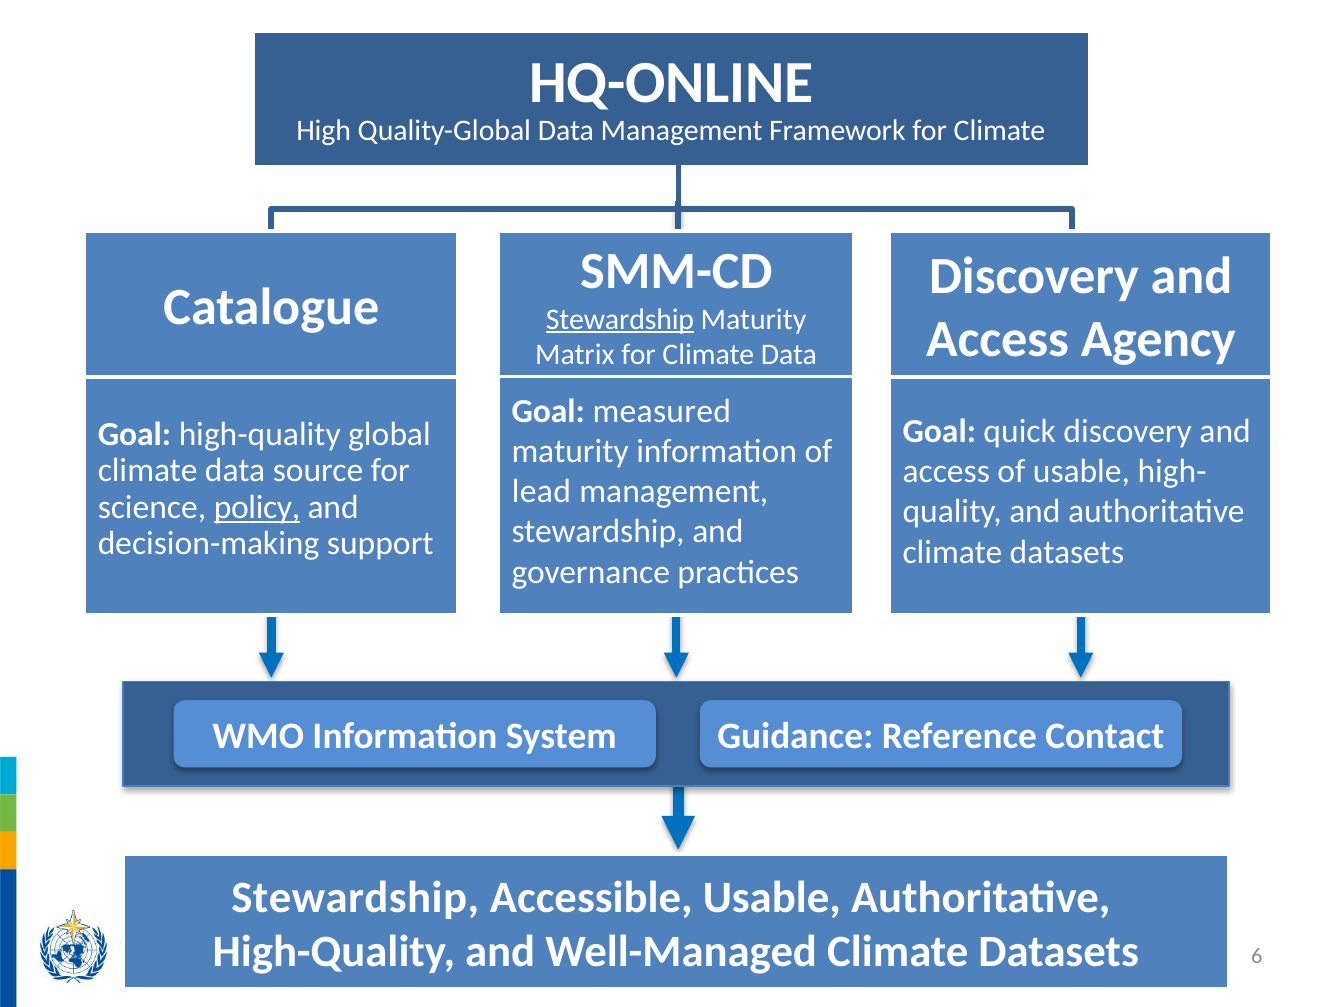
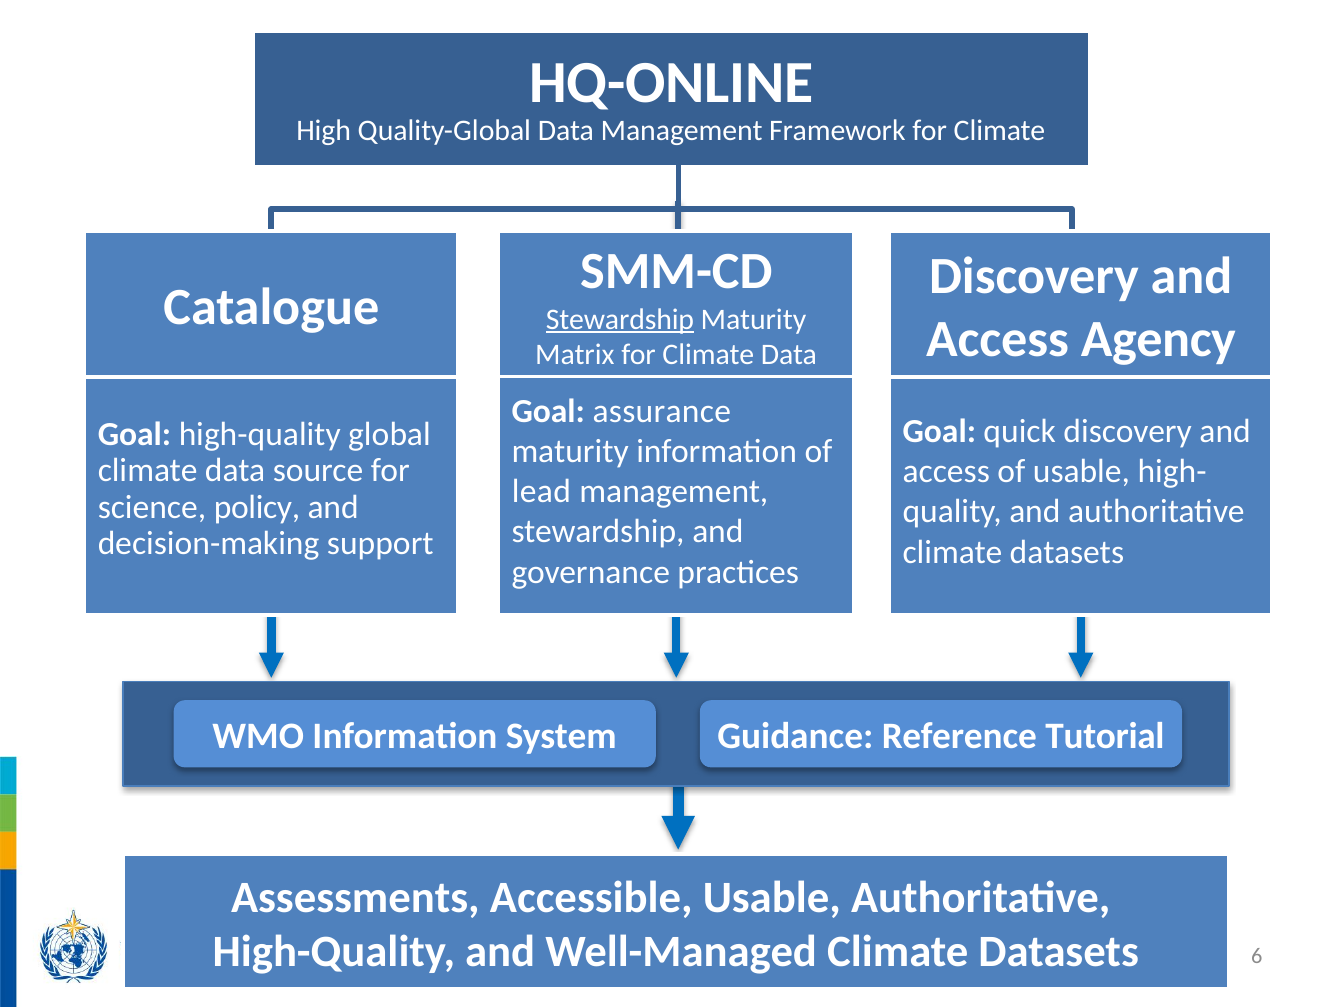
measured: measured -> assurance
policy underline: present -> none
Contact: Contact -> Tutorial
Stewardship at (355, 898): Stewardship -> Assessments
